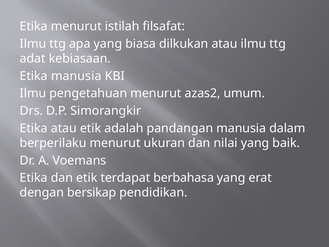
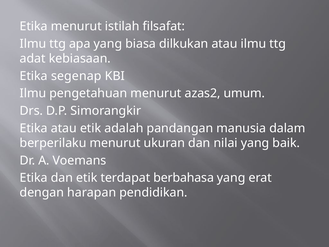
Etika manusia: manusia -> segenap
bersikap: bersikap -> harapan
